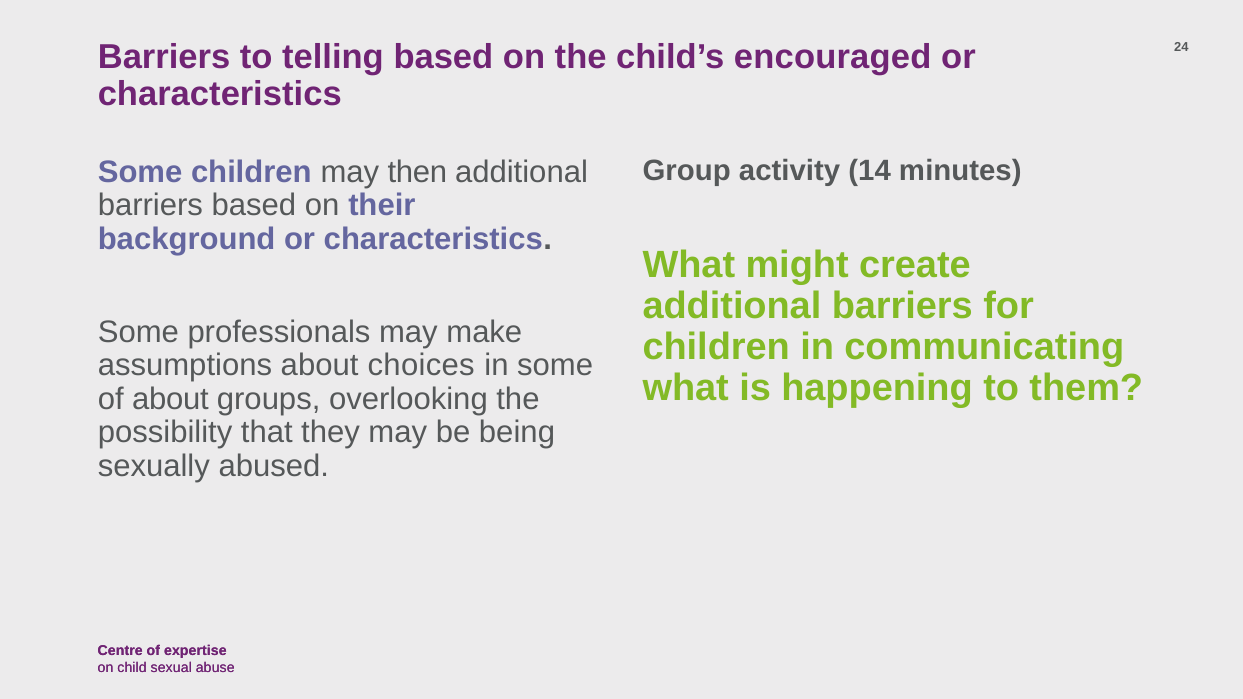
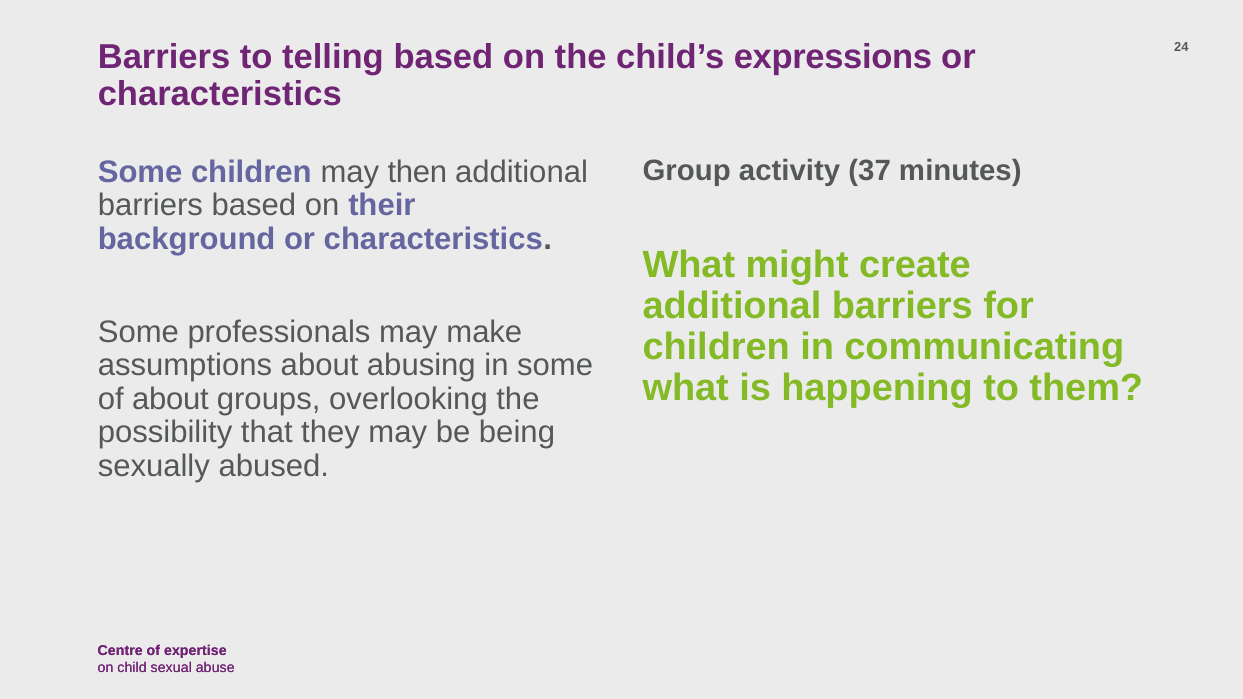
encouraged: encouraged -> expressions
14: 14 -> 37
choices: choices -> abusing
